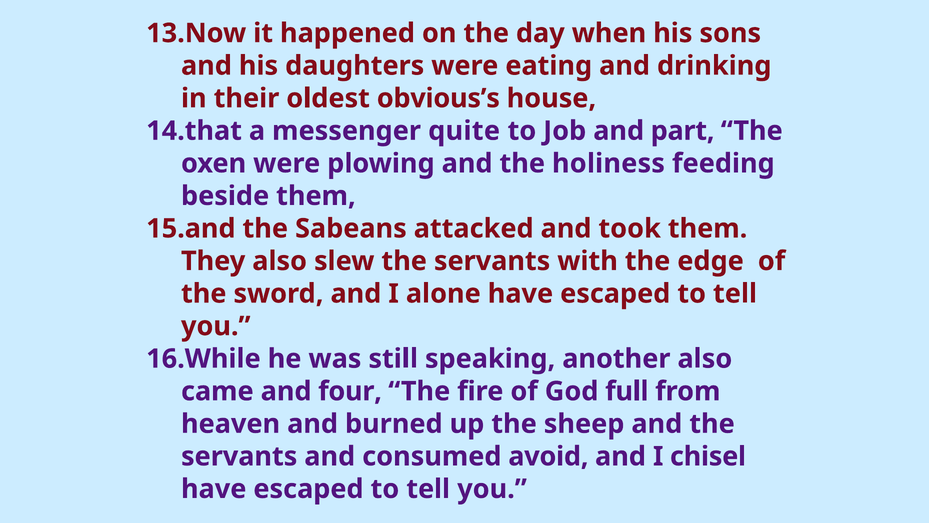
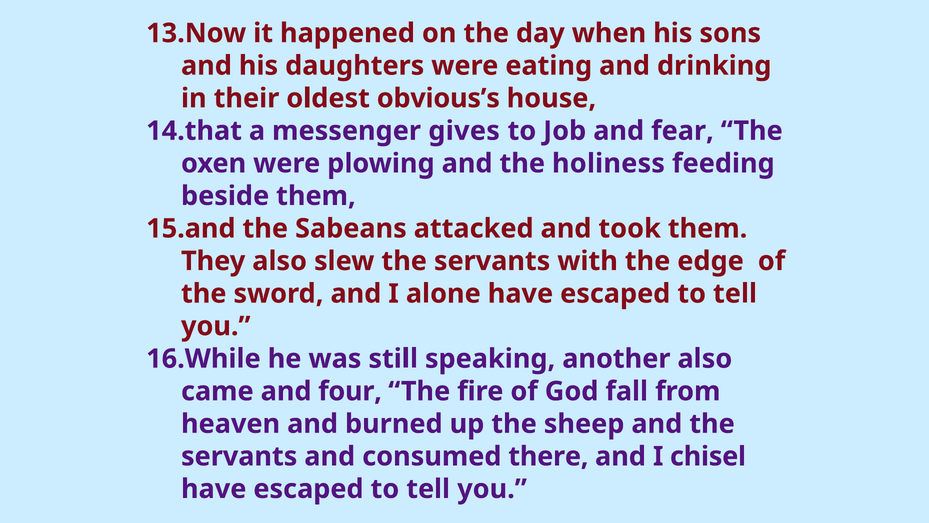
quite: quite -> gives
part: part -> fear
full: full -> fall
avoid: avoid -> there
